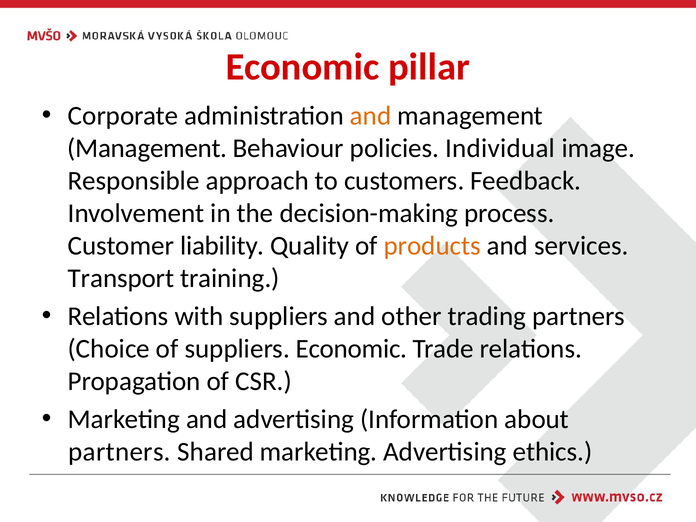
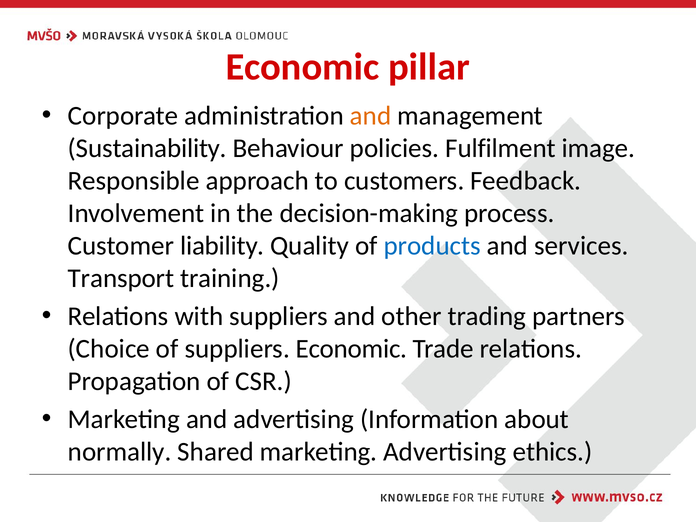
Management at (147, 148): Management -> Sustainability
Individual: Individual -> Fulfilment
products colour: orange -> blue
partners at (120, 452): partners -> normally
